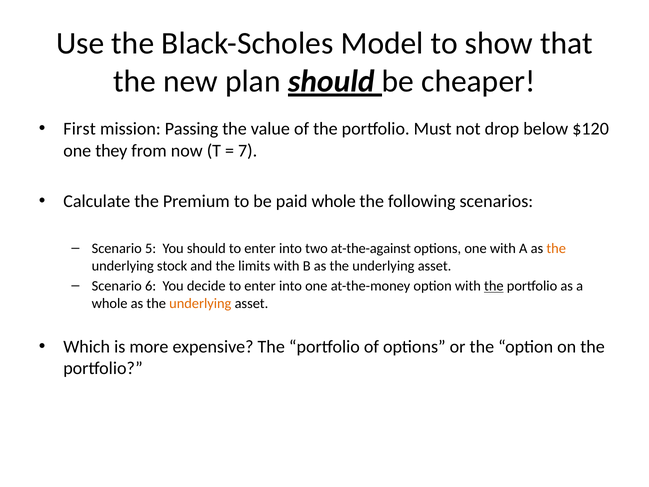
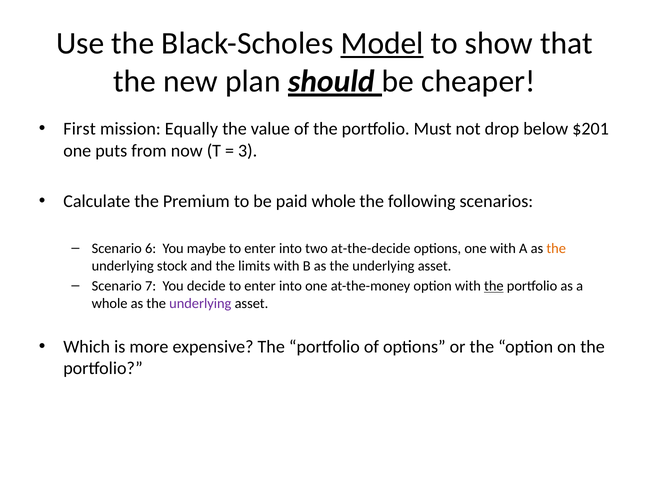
Model underline: none -> present
Passing: Passing -> Equally
$120: $120 -> $201
they: they -> puts
7: 7 -> 3
5: 5 -> 6
You should: should -> maybe
at-the-against: at-the-against -> at-the-decide
6: 6 -> 7
underlying at (200, 303) colour: orange -> purple
